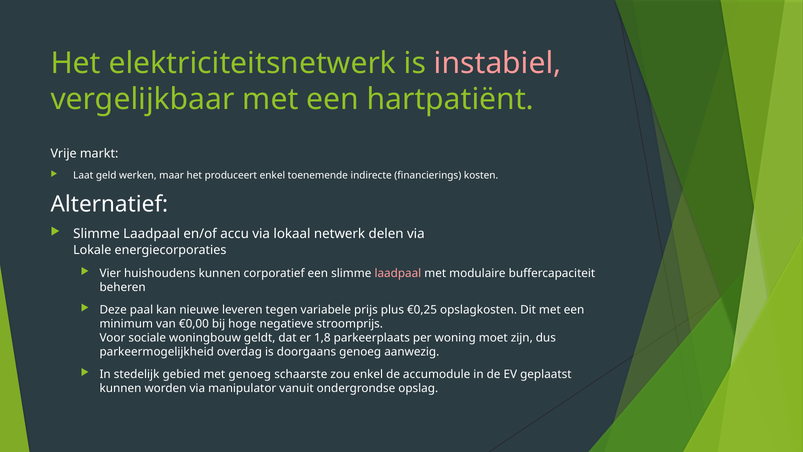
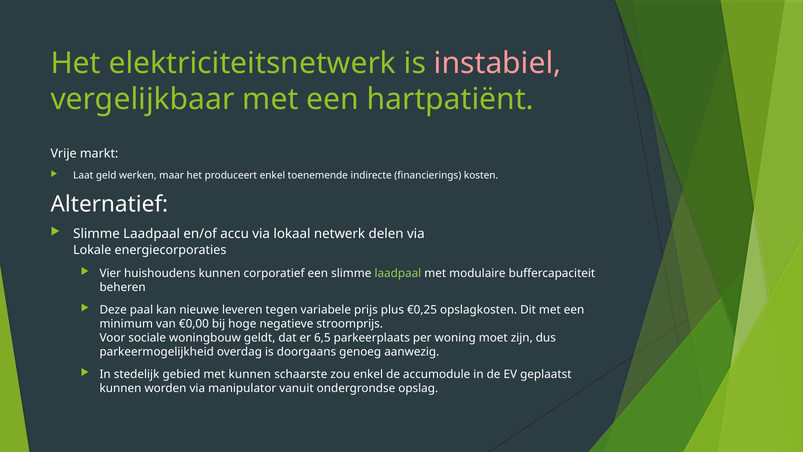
laadpaal at (398, 273) colour: pink -> light green
1,8: 1,8 -> 6,5
met genoeg: genoeg -> kunnen
